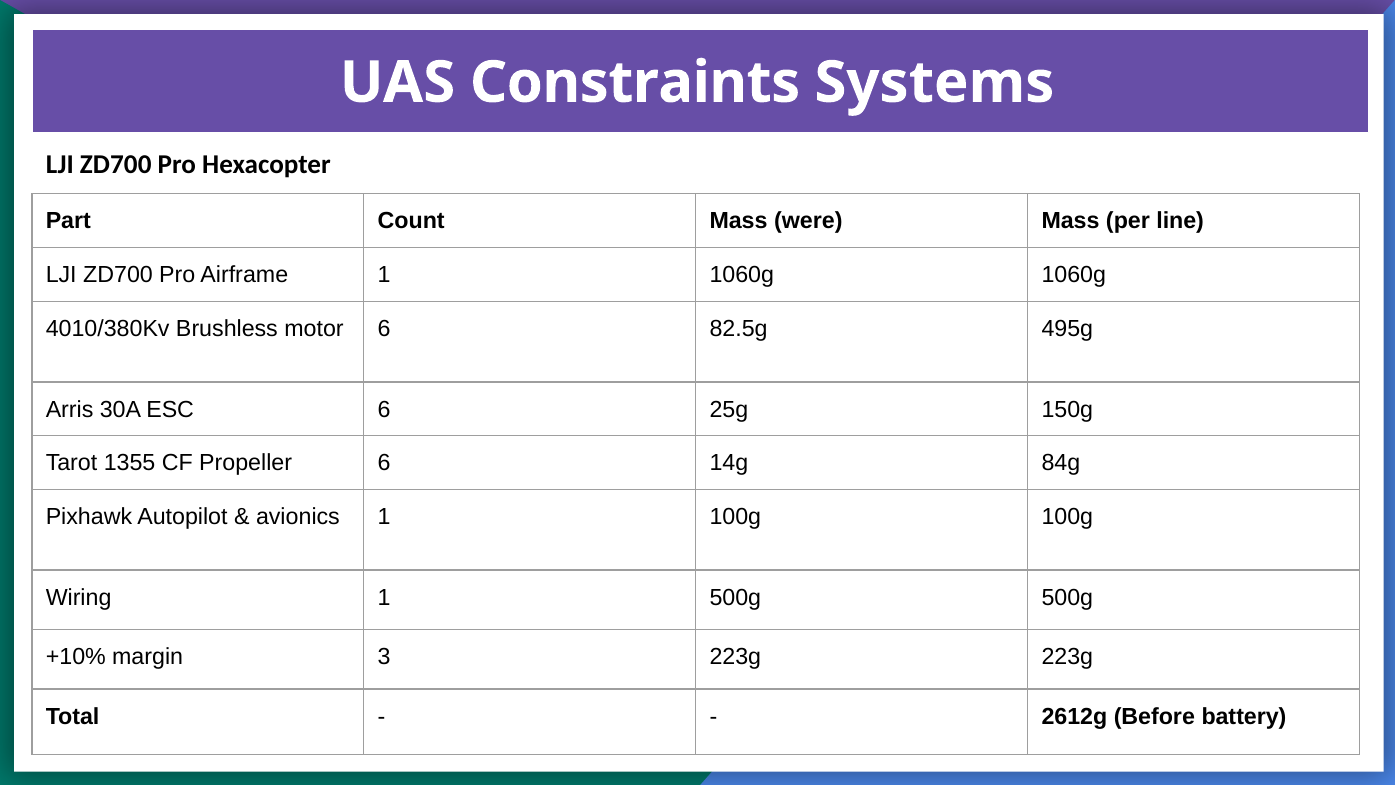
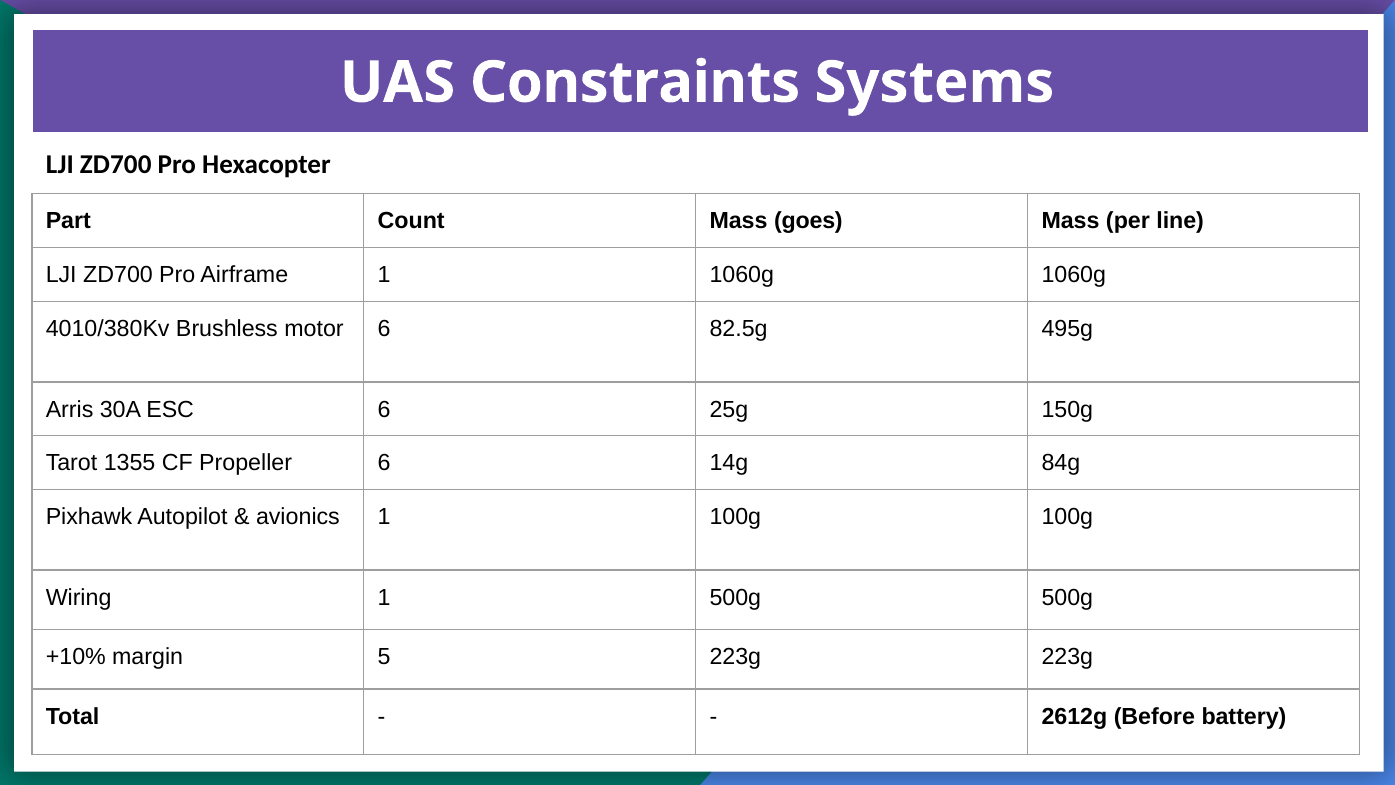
were: were -> goes
3: 3 -> 5
